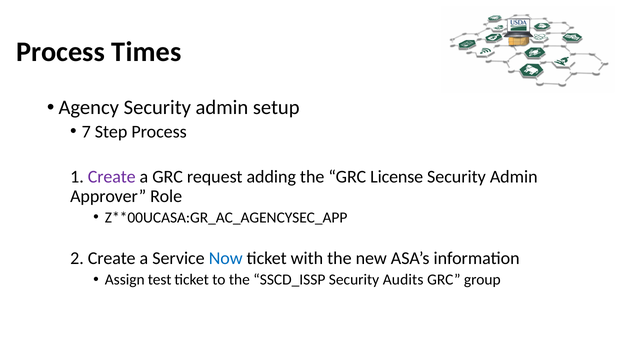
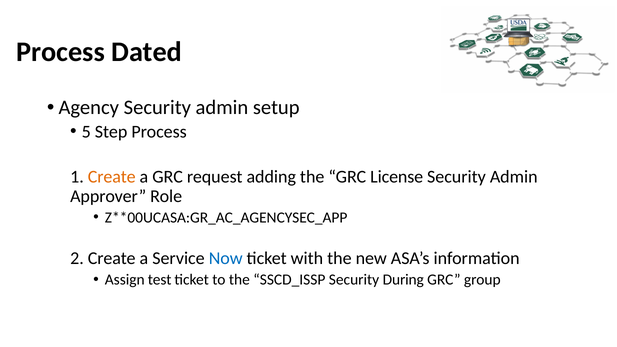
Times: Times -> Dated
7: 7 -> 5
Create at (112, 177) colour: purple -> orange
Audits: Audits -> During
